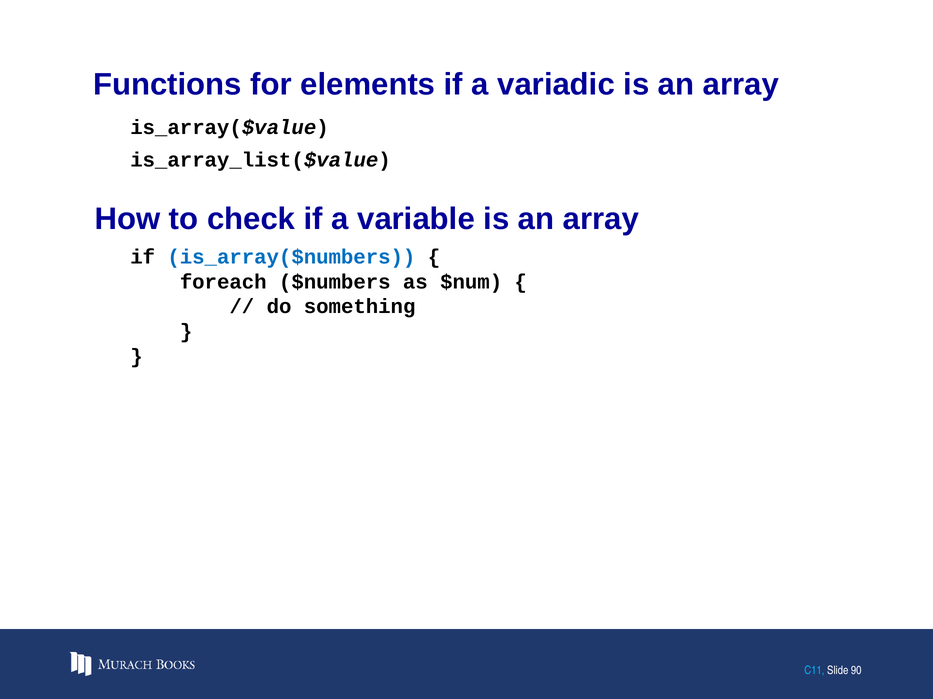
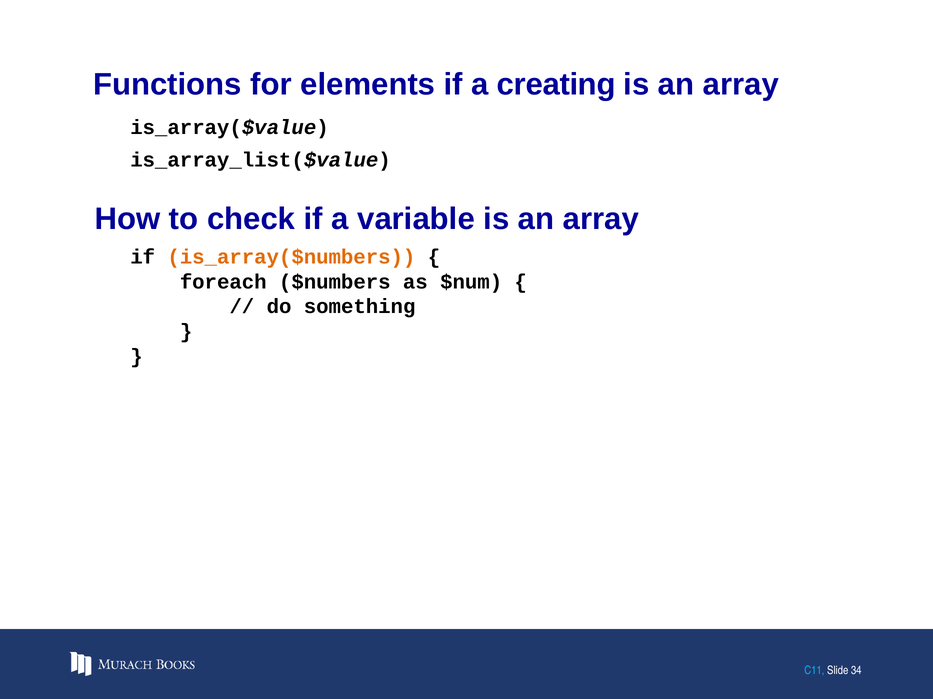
variadic: variadic -> creating
is_array($numbers colour: blue -> orange
90: 90 -> 34
